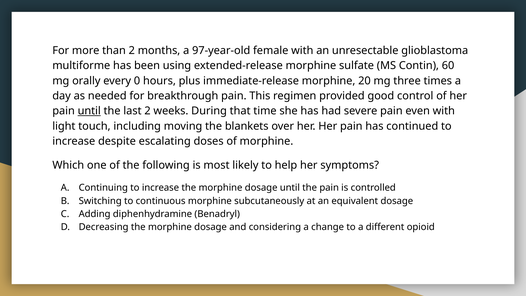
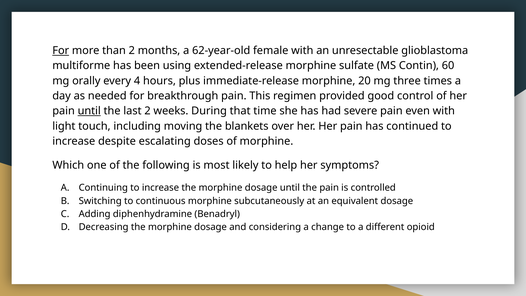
For at (61, 51) underline: none -> present
97-year-old: 97-year-old -> 62-year-old
0: 0 -> 4
